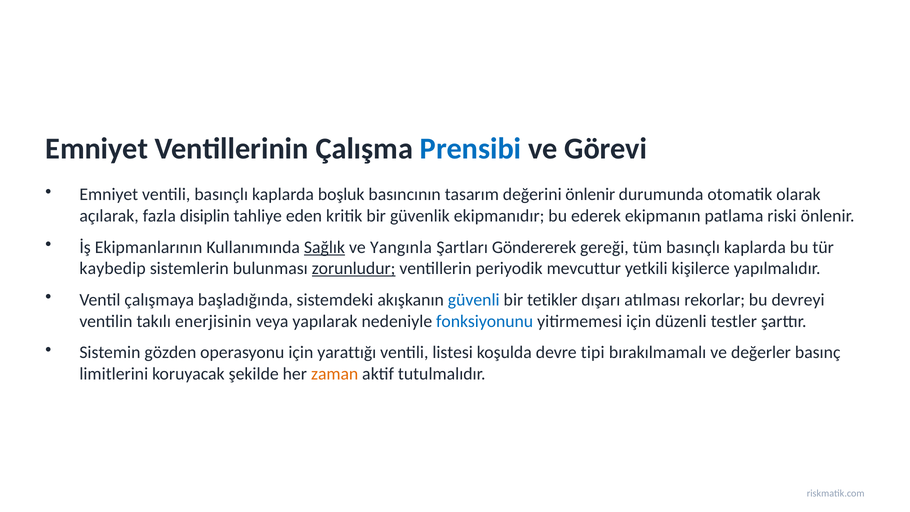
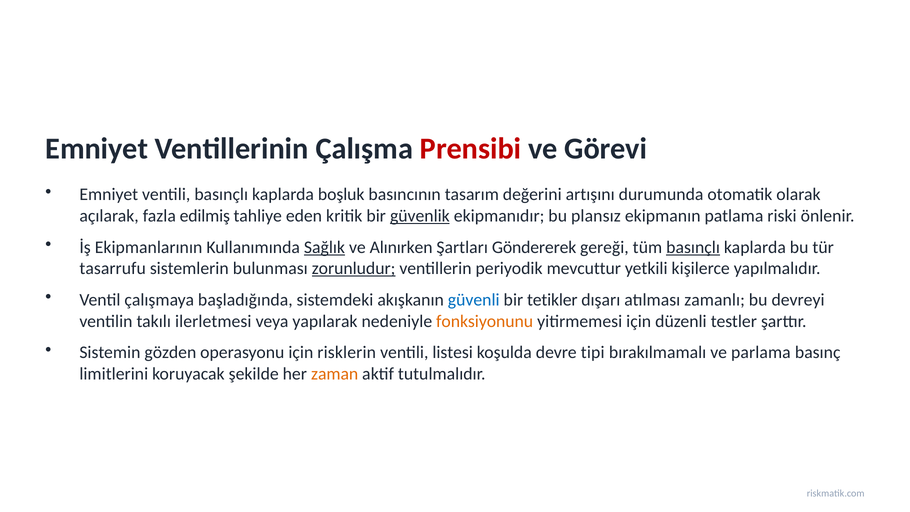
Prensibi colour: blue -> red
değerini önlenir: önlenir -> artışını
disiplin: disiplin -> edilmiş
güvenlik underline: none -> present
ederek: ederek -> plansız
Yangınla: Yangınla -> Alınırken
basınçlı at (693, 247) underline: none -> present
kaybedip: kaybedip -> tasarrufu
rekorlar: rekorlar -> zamanlı
enerjisinin: enerjisinin -> ilerletmesi
fonksiyonunu colour: blue -> orange
yarattığı: yarattığı -> risklerin
değerler: değerler -> parlama
